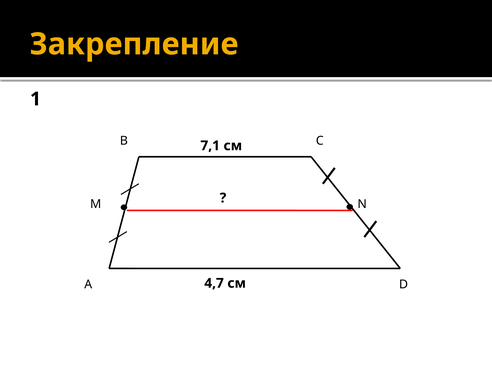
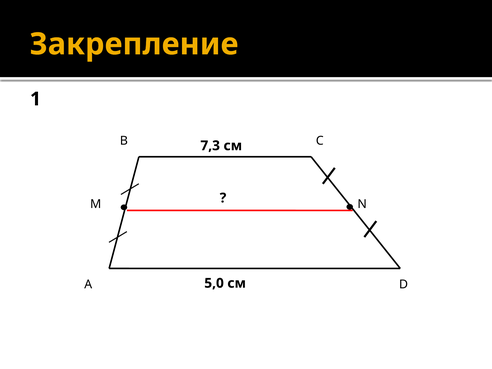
7,1: 7,1 -> 7,3
4,7: 4,7 -> 5,0
